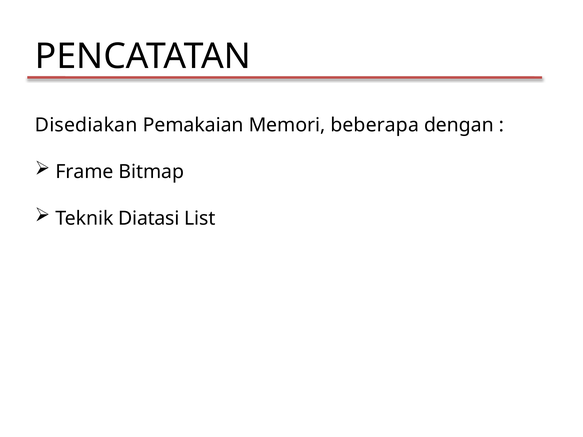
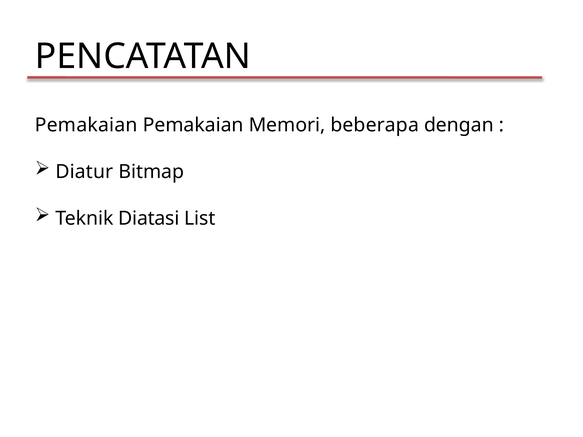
Disediakan at (86, 125): Disediakan -> Pemakaian
Frame: Frame -> Diatur
